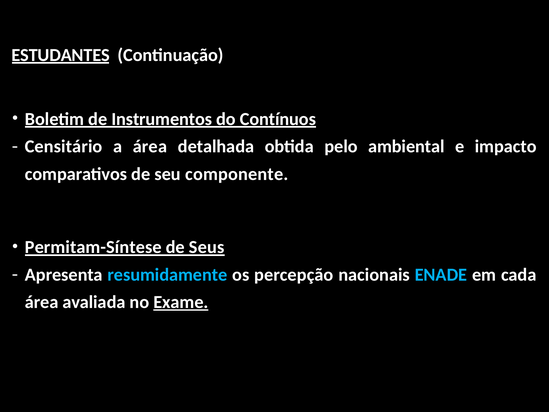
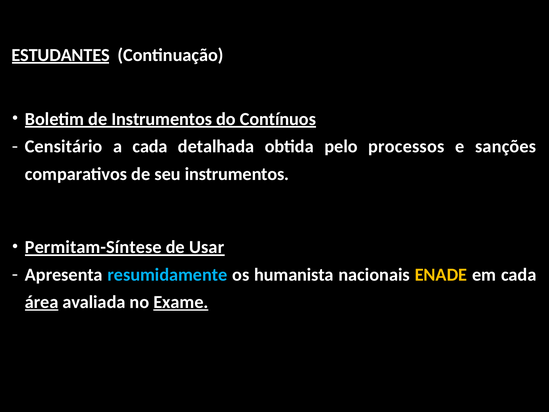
a área: área -> cada
ambiental: ambiental -> processos
impacto: impacto -> sanções
seu componente: componente -> instrumentos
Seus: Seus -> Usar
percepção: percepção -> humanista
ENADE colour: light blue -> yellow
área at (42, 302) underline: none -> present
